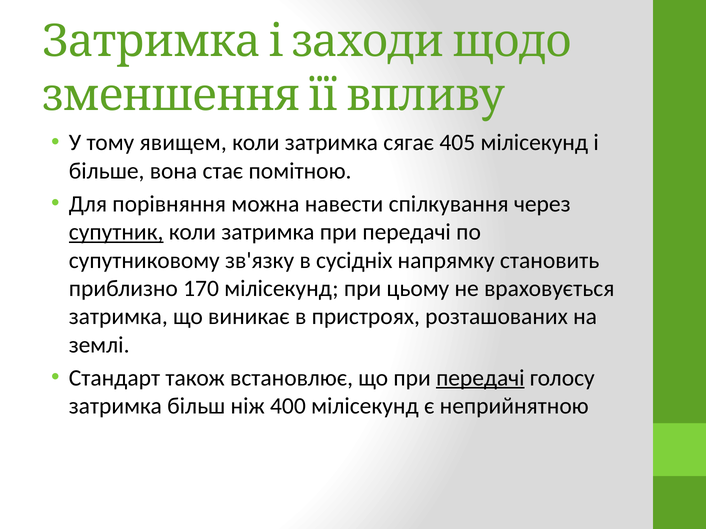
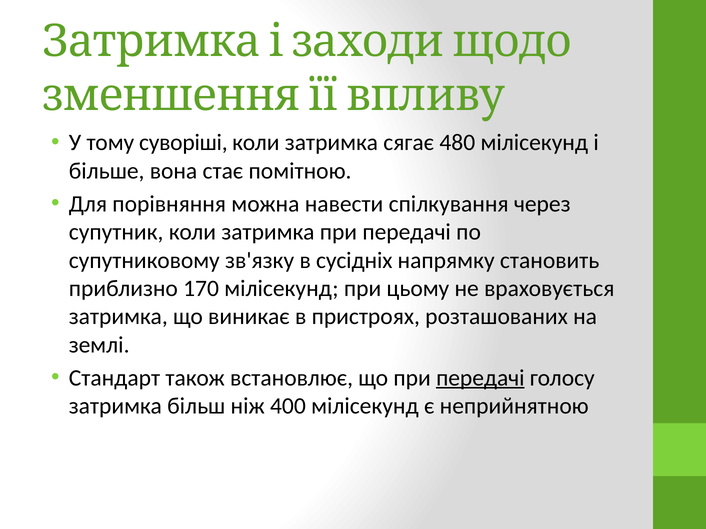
явищем: явищем -> суворіші
405: 405 -> 480
супутник underline: present -> none
